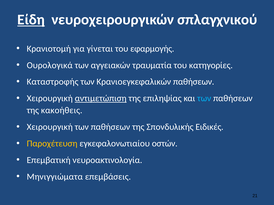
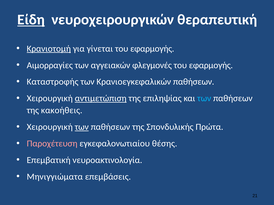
σπλαγχνικού: σπλαγχνικού -> θεραπευτική
Κρανιοτομή underline: none -> present
Ουρολογικά: Ουρολογικά -> Αιμορραγίες
τραυματία: τραυματία -> φλεγμονές
κατηγορίες at (211, 65): κατηγορίες -> εφαρμογής
των at (82, 127) underline: none -> present
Ειδικές: Ειδικές -> Πρώτα
Παροχέτευση colour: yellow -> pink
οστών: οστών -> θέσης
